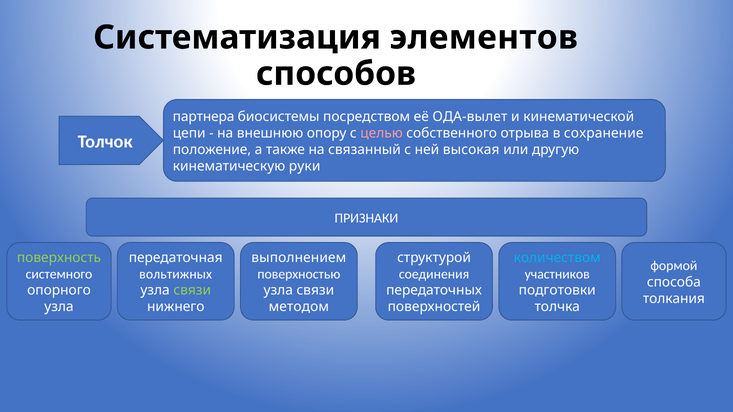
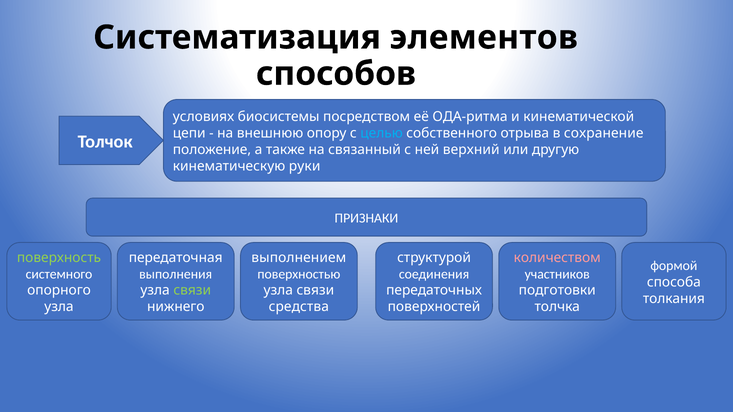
партнера: партнера -> условиях
ОДА-вылет: ОДА-вылет -> ОДА-ритма
целью colour: pink -> light blue
высокая: высокая -> верхний
количеством colour: light blue -> pink
вольтижных: вольтижных -> выполнения
методом: методом -> средства
